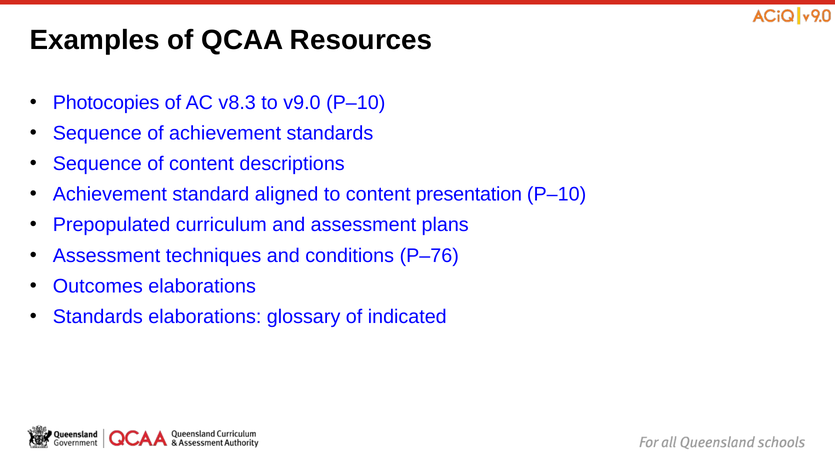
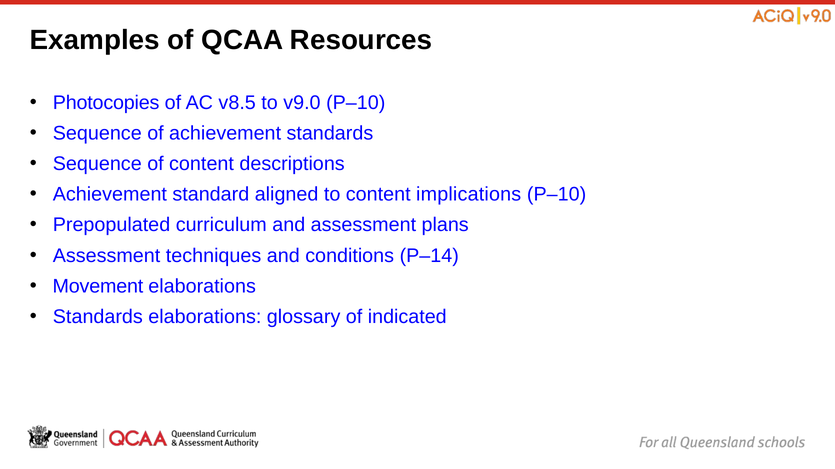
v8.3: v8.3 -> v8.5
presentation: presentation -> implications
P–76: P–76 -> P–14
Outcomes: Outcomes -> Movement
